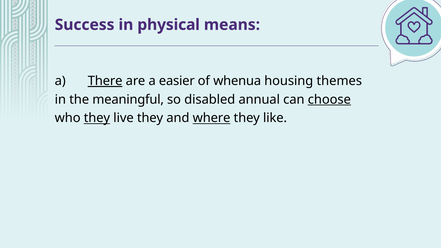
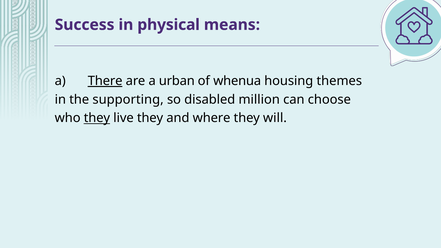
easier: easier -> urban
meaningful: meaningful -> supporting
annual: annual -> million
choose underline: present -> none
where underline: present -> none
like: like -> will
